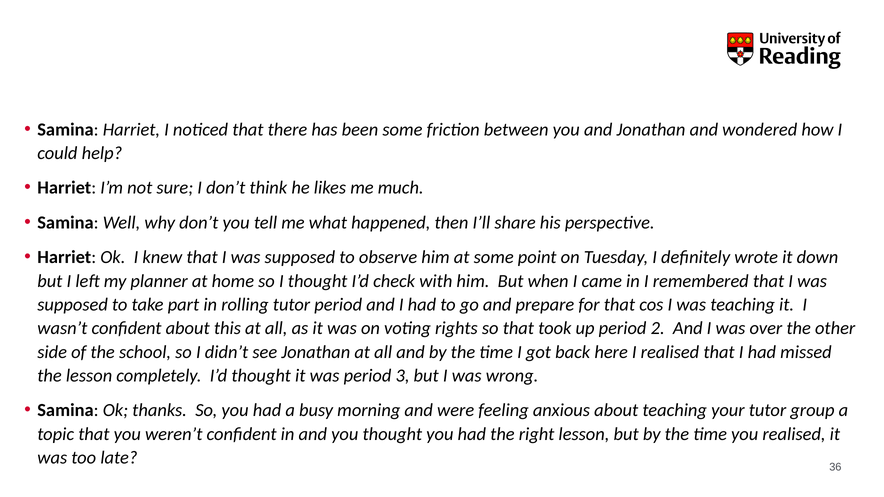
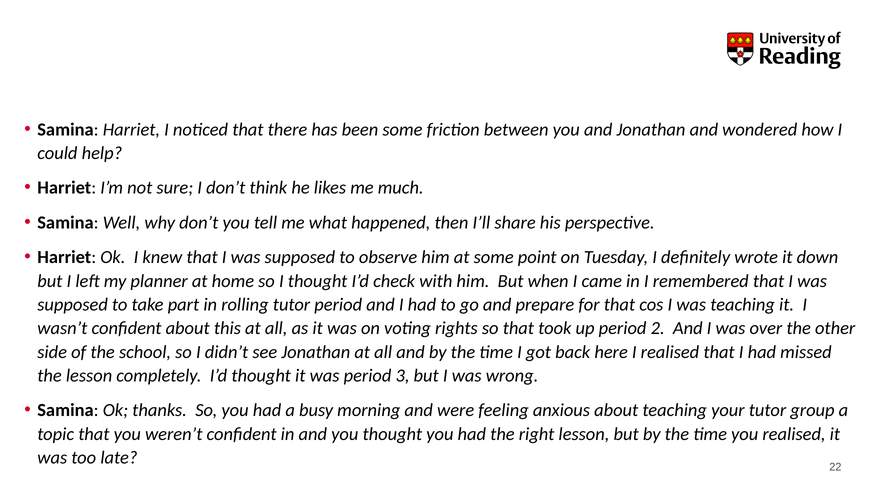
36: 36 -> 22
